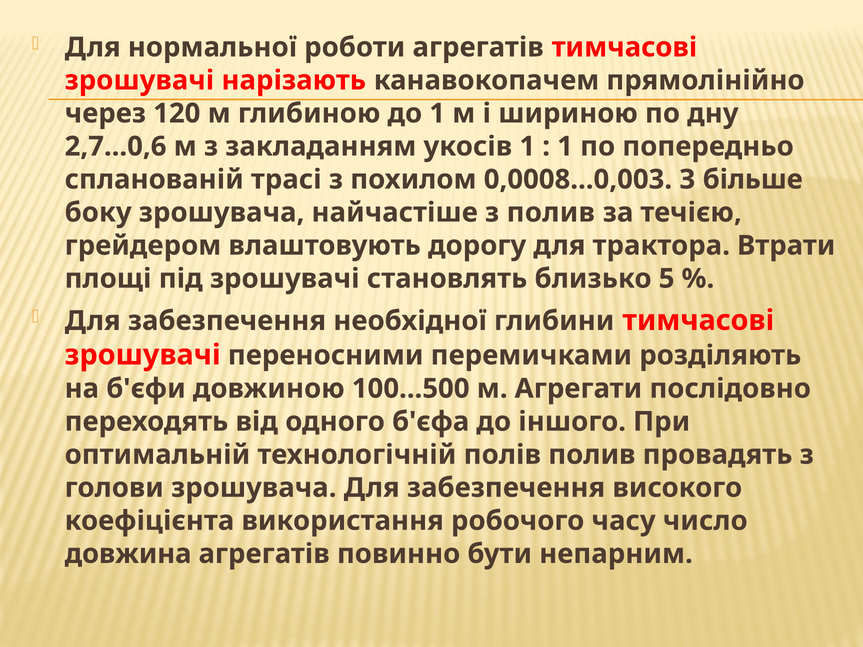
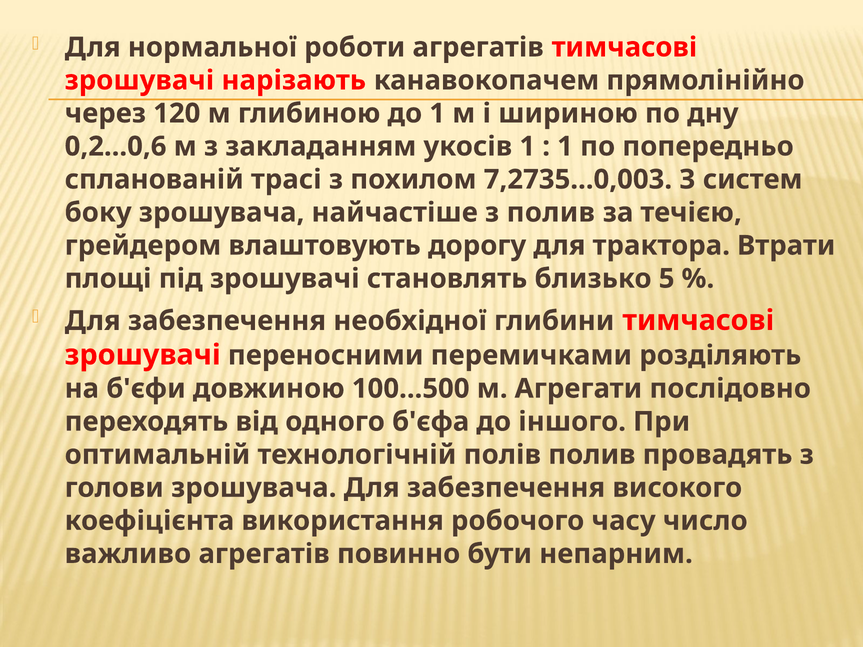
2,7...0,6: 2,7...0,6 -> 0,2...0,6
0,0008...0,003: 0,0008...0,003 -> 7,2735...0,003
більше: більше -> систем
довжина: довжина -> важливо
